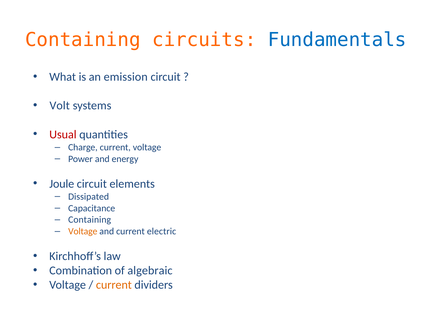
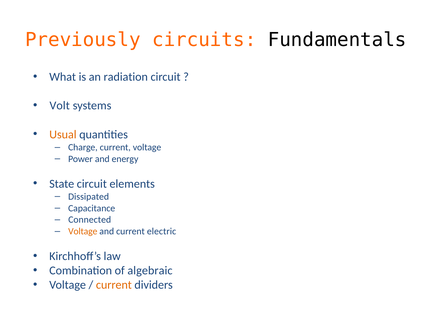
Containing at (83, 40): Containing -> Previously
Fundamentals colour: blue -> black
emission: emission -> radiation
Usual colour: red -> orange
Joule: Joule -> State
Containing at (90, 220): Containing -> Connected
